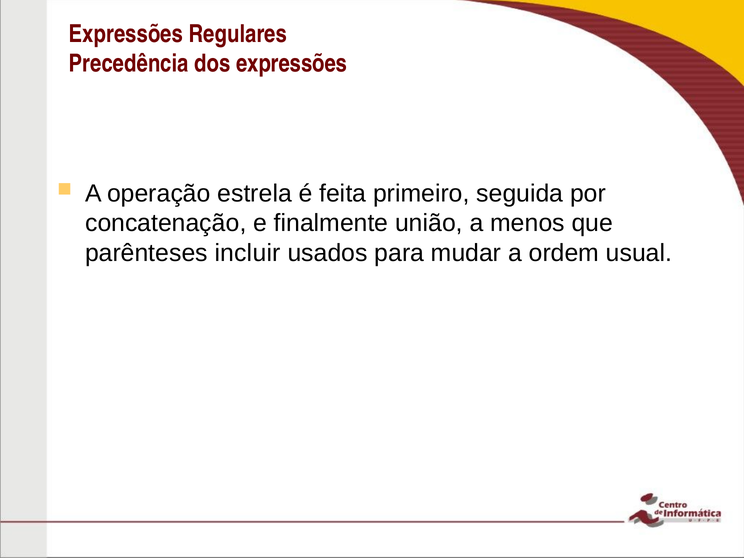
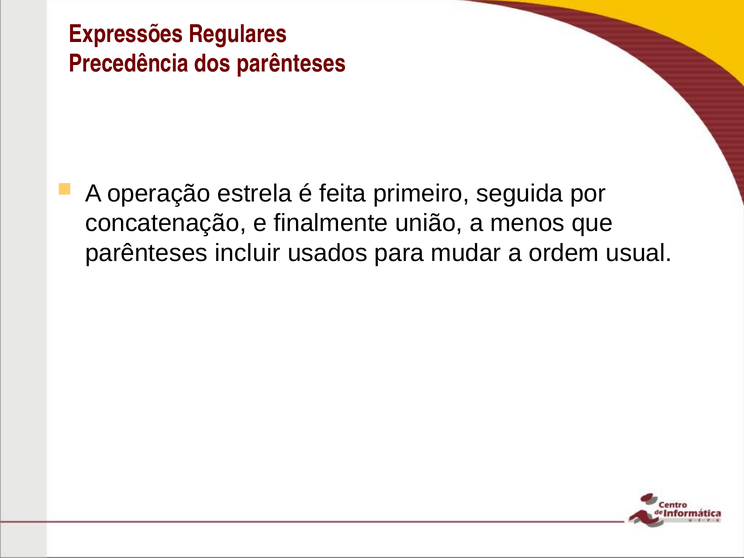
dos expressões: expressões -> parênteses
